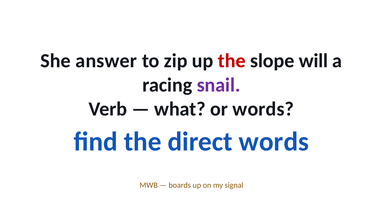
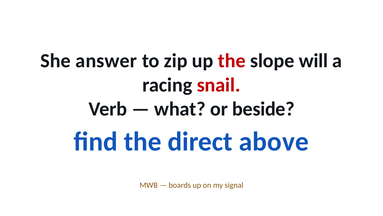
snail colour: purple -> red
or words: words -> beside
direct words: words -> above
